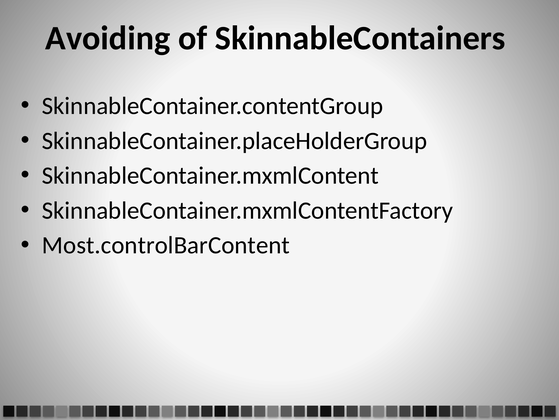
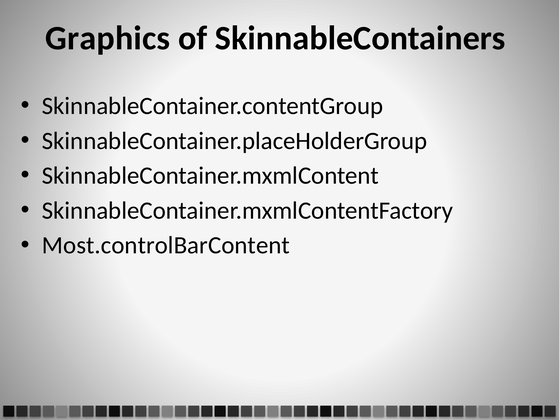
Avoiding: Avoiding -> Graphics
